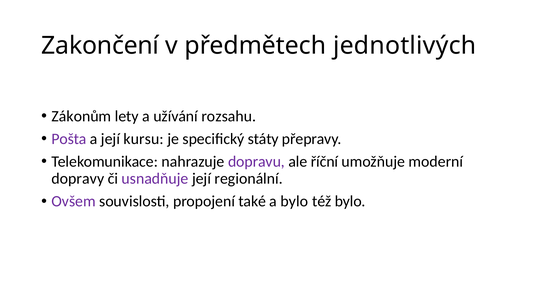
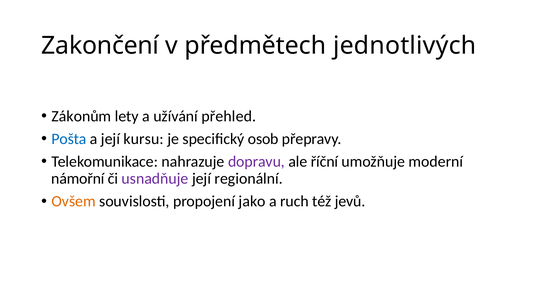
rozsahu: rozsahu -> přehled
Pošta colour: purple -> blue
státy: státy -> osob
dopravy: dopravy -> námořní
Ovšem colour: purple -> orange
také: také -> jako
a bylo: bylo -> ruch
též bylo: bylo -> jevů
